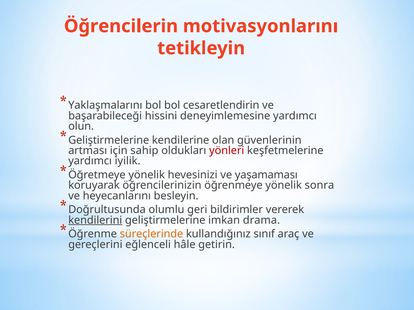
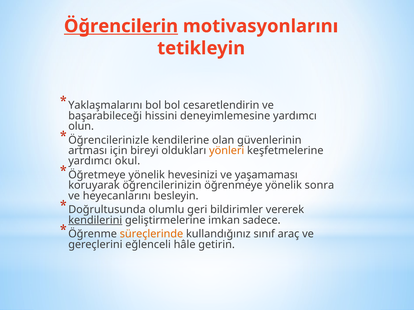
Öğrencilerin underline: none -> present
Geliştirmelerine at (109, 140): Geliştirmelerine -> Öğrencilerinizle
sahip: sahip -> bireyi
yönleri colour: red -> orange
iyilik: iyilik -> okul
drama: drama -> sadece
